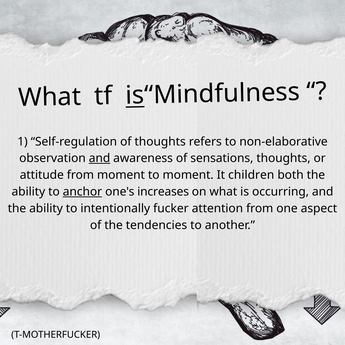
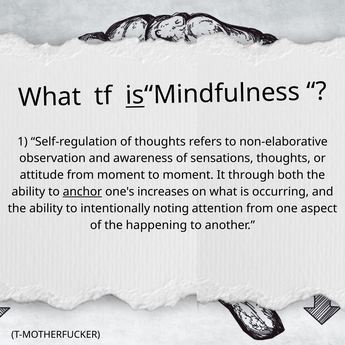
and at (100, 158) underline: present -> none
children: children -> through
fucker: fucker -> noting
tendencies: tendencies -> happening
